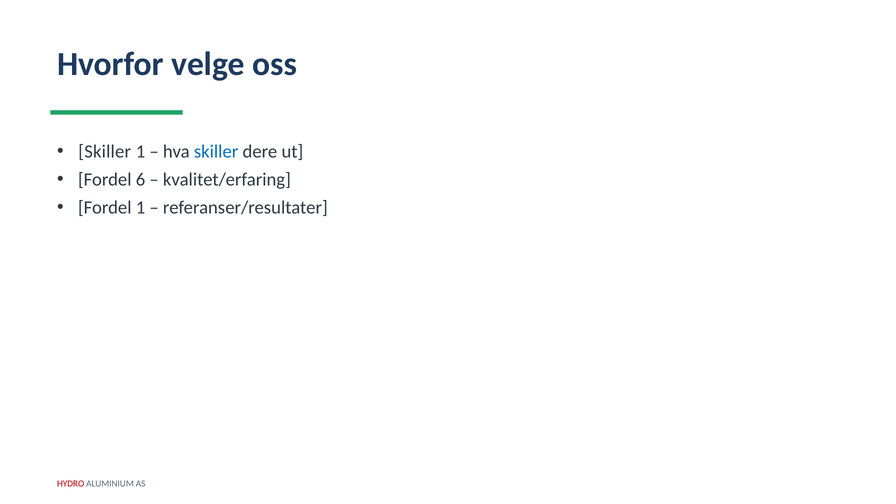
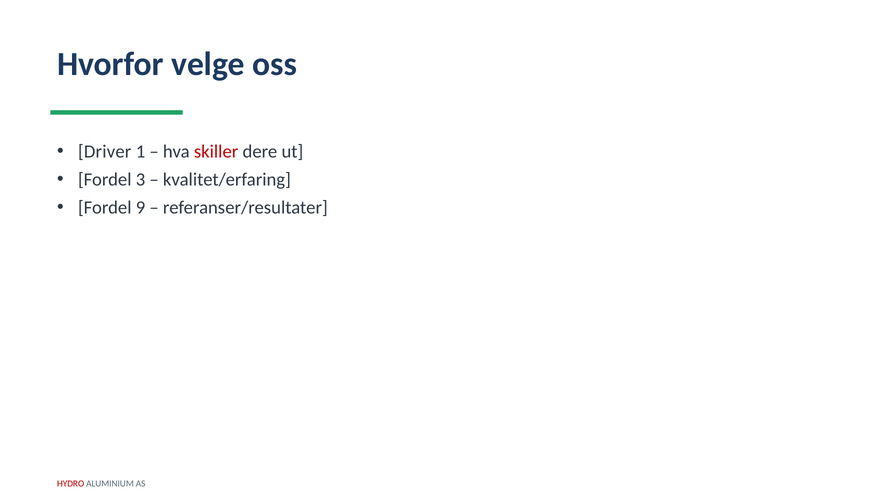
Skiller at (105, 152): Skiller -> Driver
skiller at (216, 152) colour: blue -> red
6: 6 -> 3
Fordel 1: 1 -> 9
